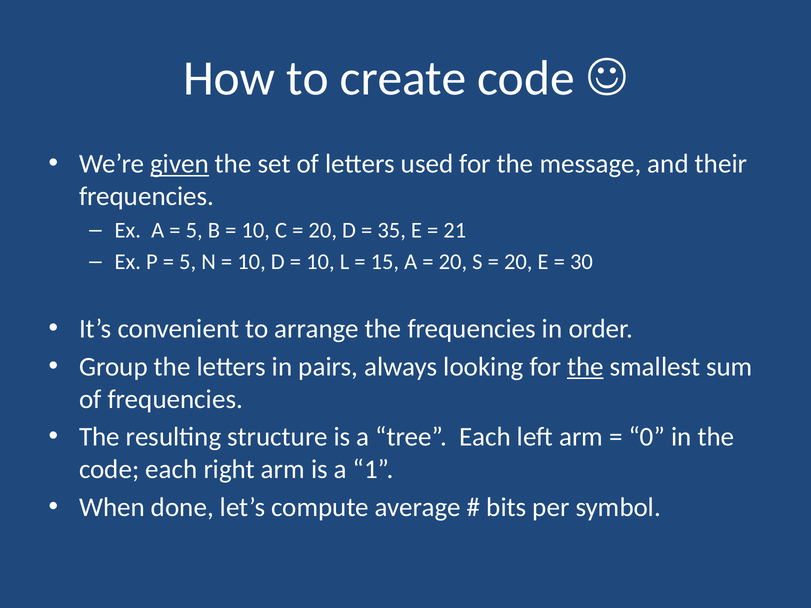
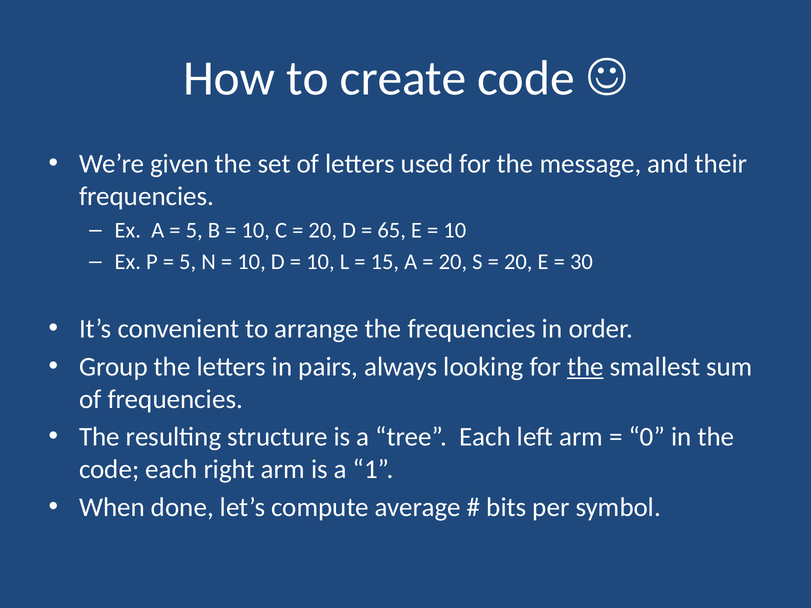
given underline: present -> none
35: 35 -> 65
21 at (455, 230): 21 -> 10
